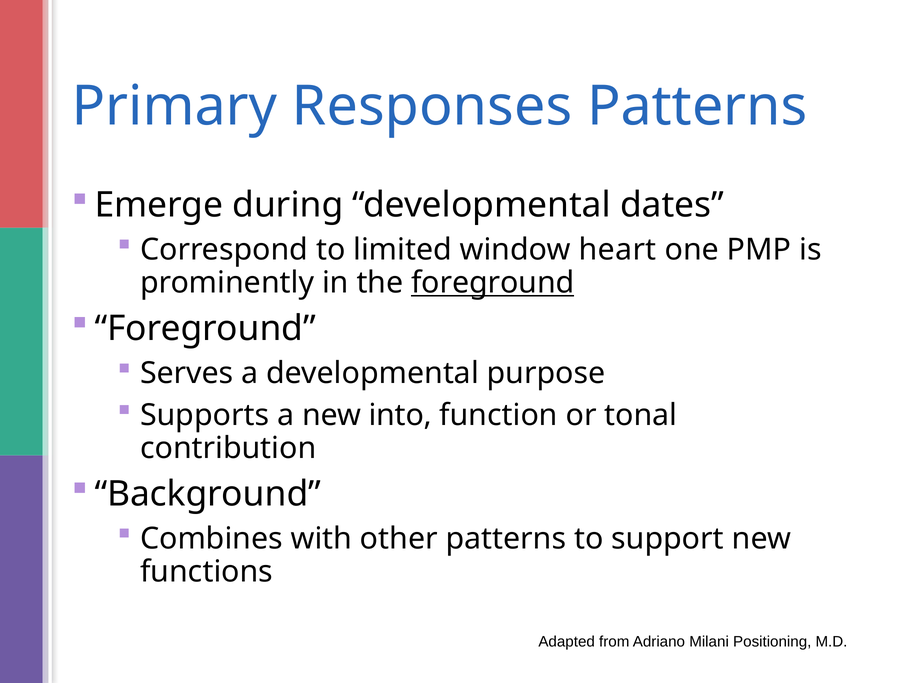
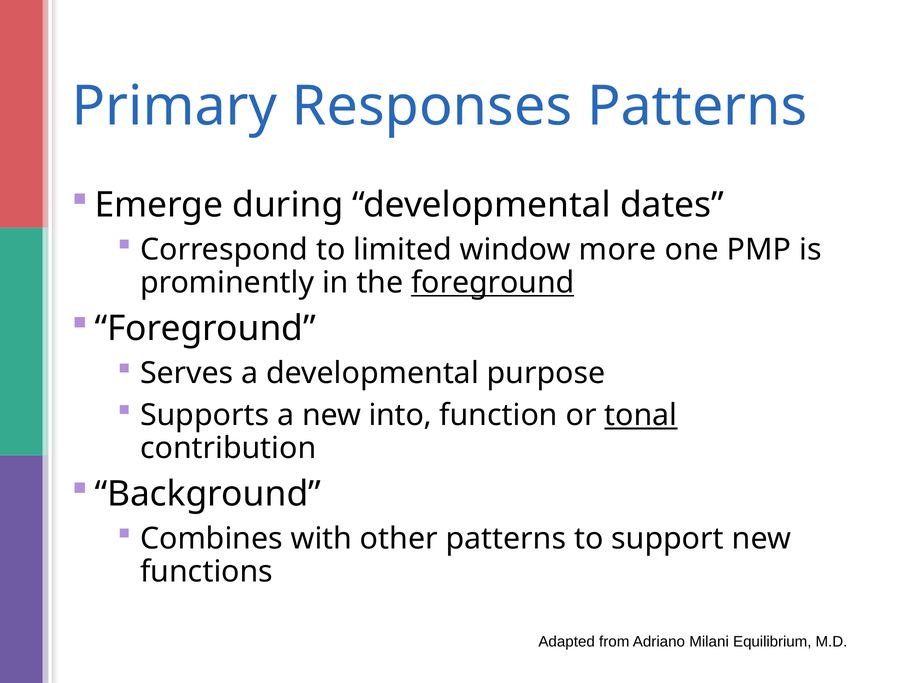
heart: heart -> more
tonal underline: none -> present
Positioning: Positioning -> Equilibrium
